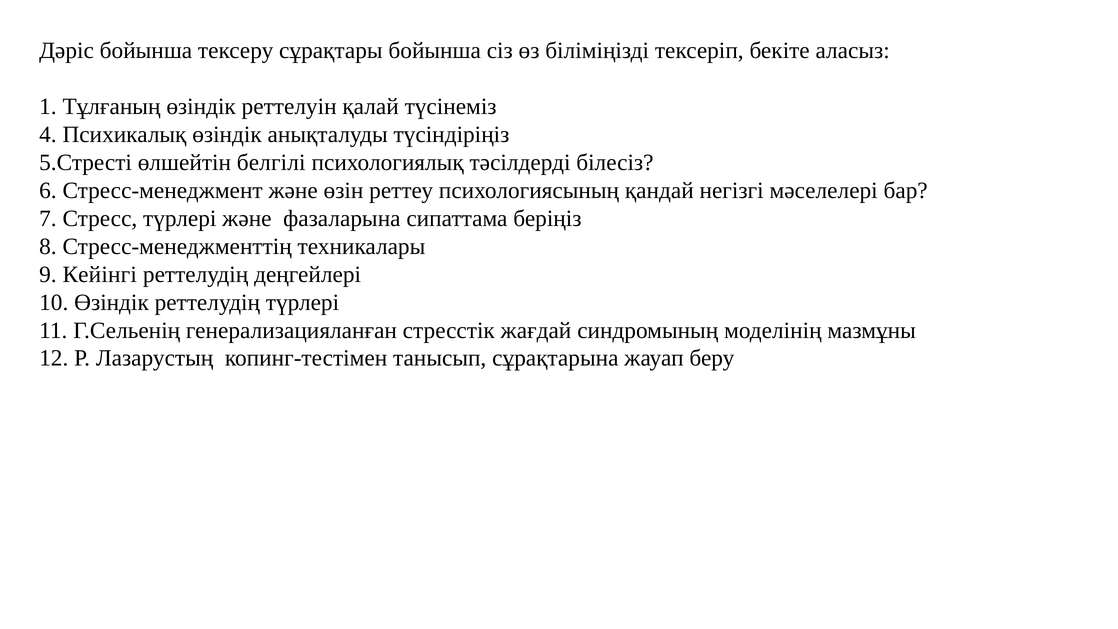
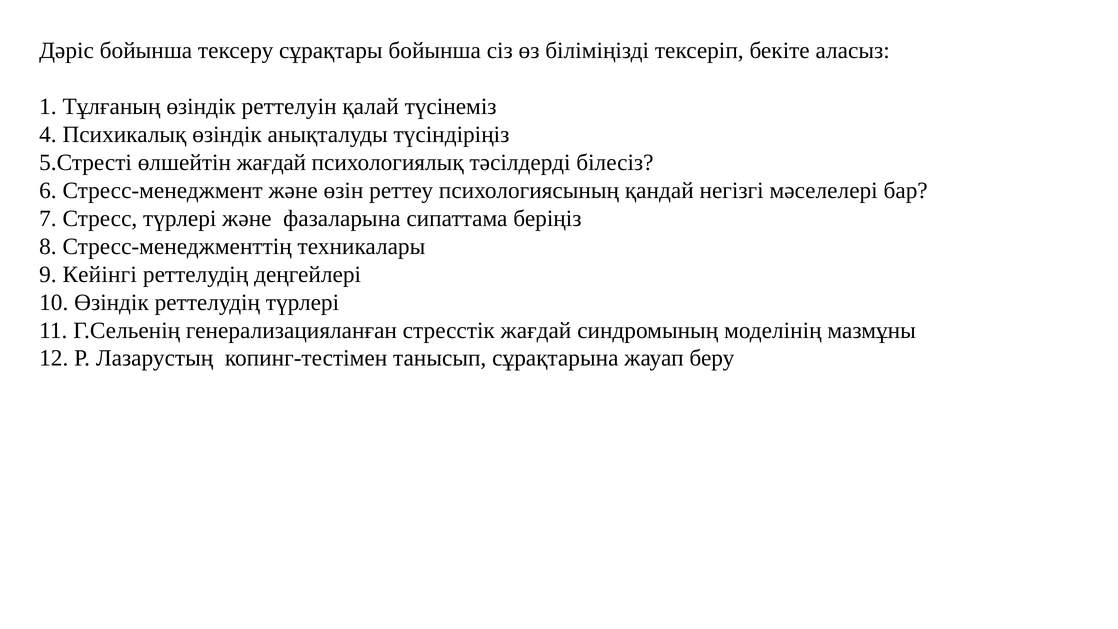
өлшейтін белгілі: белгілі -> жағдай
